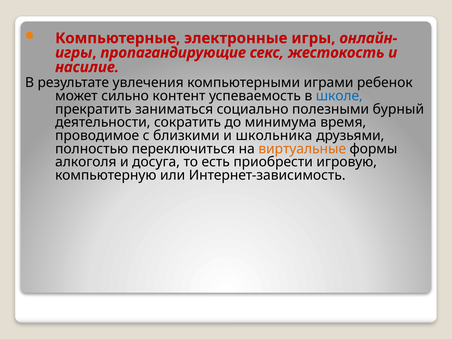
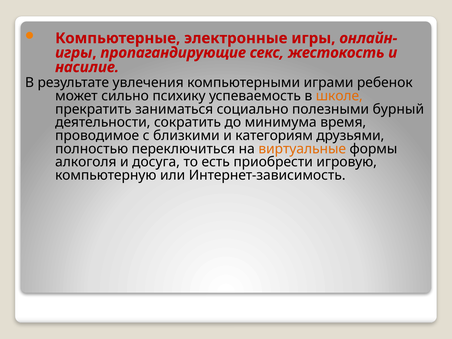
контент: контент -> психику
школе colour: blue -> orange
школьника: школьника -> категориям
